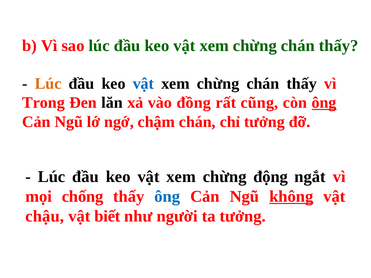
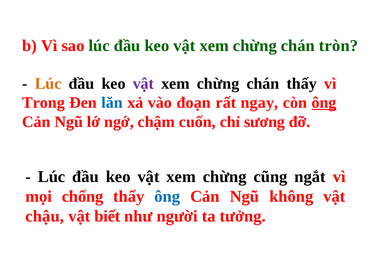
thấy at (339, 46): thấy -> tròn
vật at (143, 84) colour: blue -> purple
lăn colour: black -> blue
đồng: đồng -> đoạn
cũng: cũng -> ngay
chậm chán: chán -> cuốn
chỉ tưởng: tưởng -> sương
động: động -> cũng
không underline: present -> none
